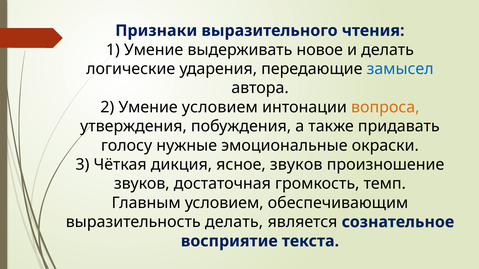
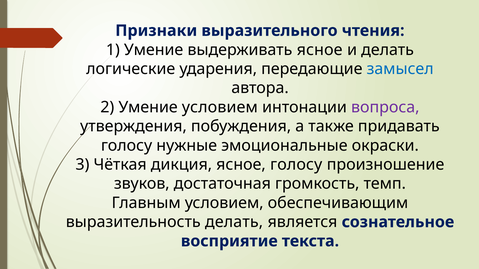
выдерживать новое: новое -> ясное
вопроса colour: orange -> purple
ясное звуков: звуков -> голосу
